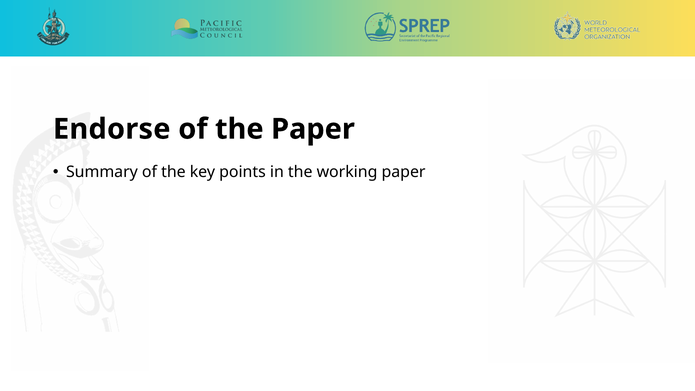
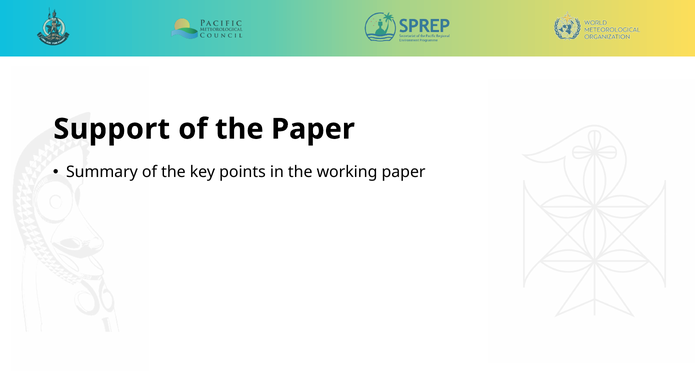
Endorse: Endorse -> Support
